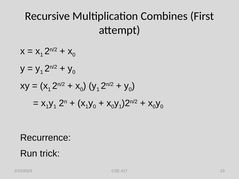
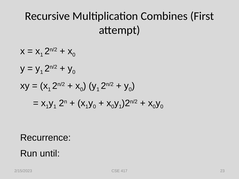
trick: trick -> until
